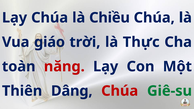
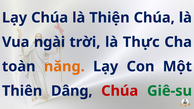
Chiều: Chiều -> Thiện
giáo: giáo -> ngài
năng colour: red -> orange
